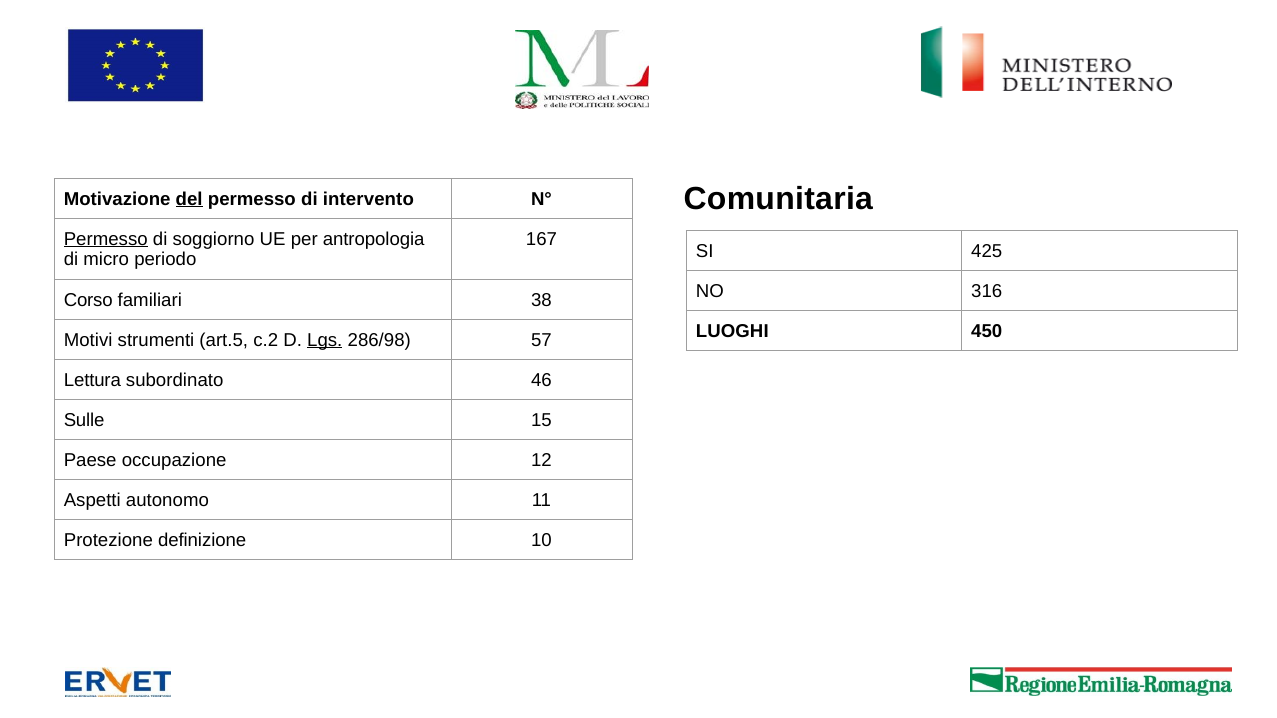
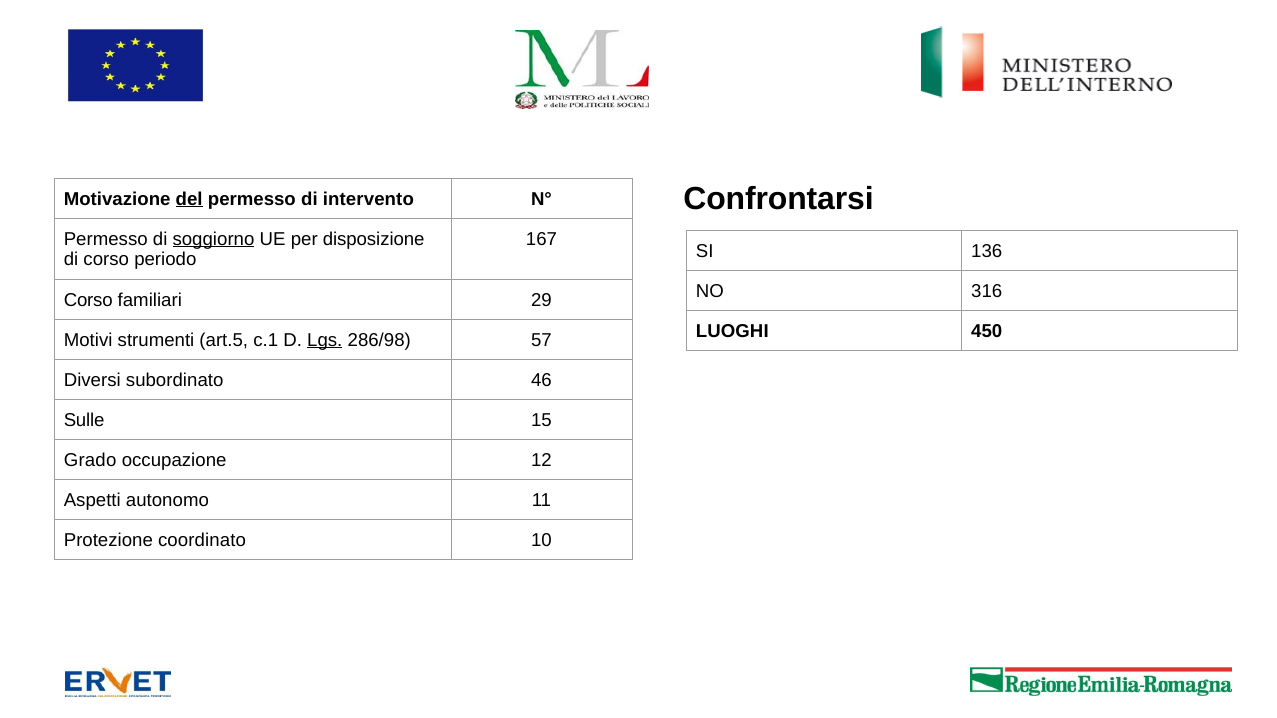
Comunitaria: Comunitaria -> Confrontarsi
Permesso at (106, 239) underline: present -> none
soggiorno underline: none -> present
antropologia: antropologia -> disposizione
425: 425 -> 136
di micro: micro -> corso
38: 38 -> 29
c.2: c.2 -> c.1
Lettura: Lettura -> Diversi
Paese: Paese -> Grado
definizione: definizione -> coordinato
